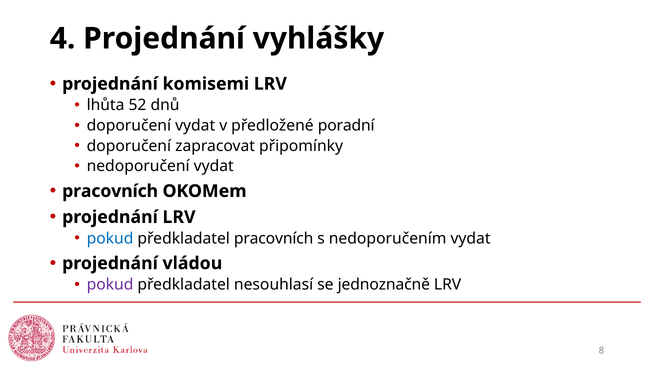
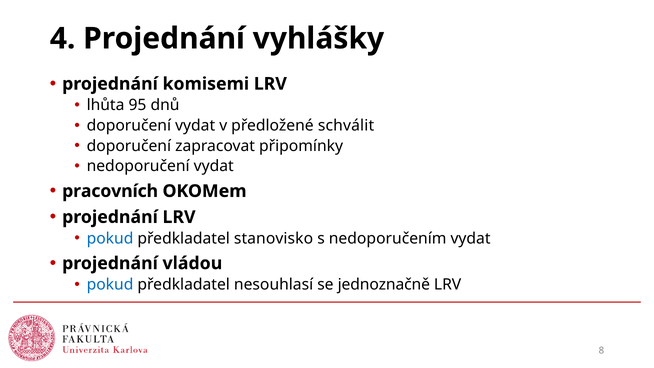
52: 52 -> 95
poradní: poradní -> schválit
předkladatel pracovních: pracovních -> stanovisko
pokud at (110, 285) colour: purple -> blue
